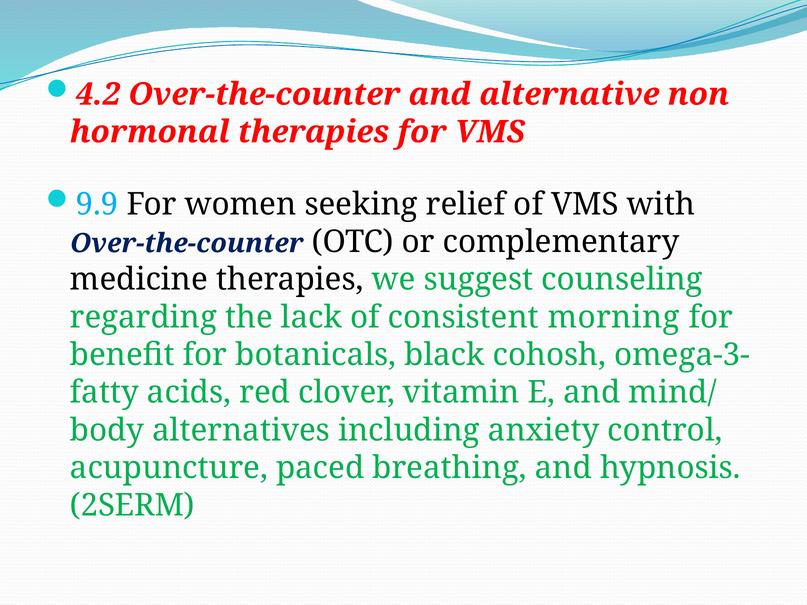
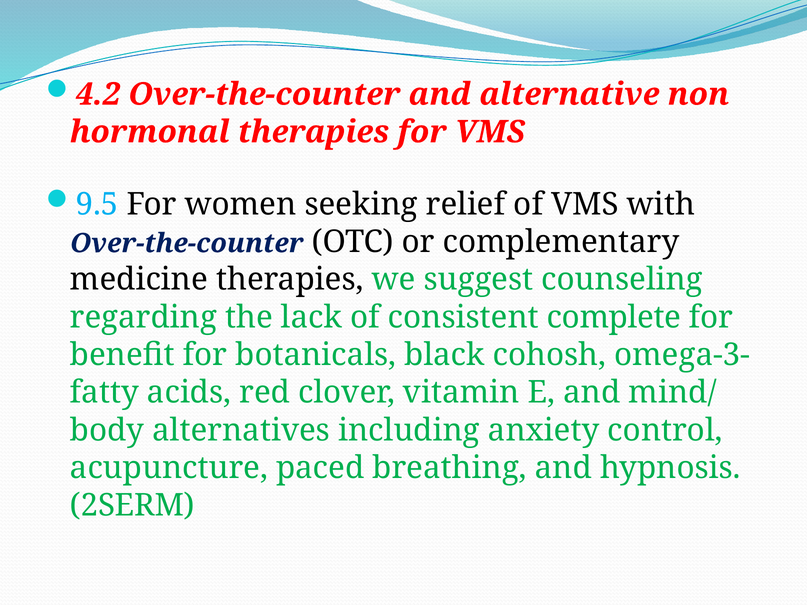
9.9: 9.9 -> 9.5
morning: morning -> complete
